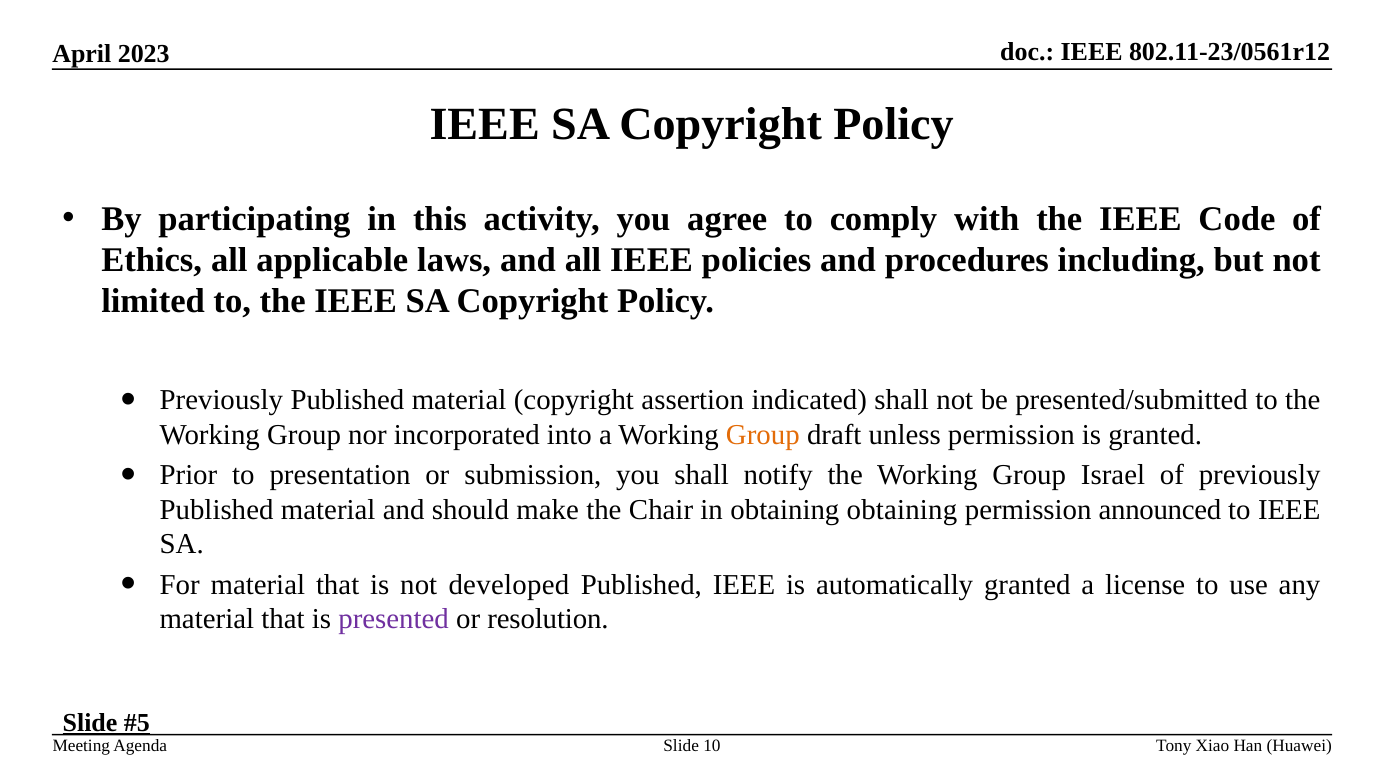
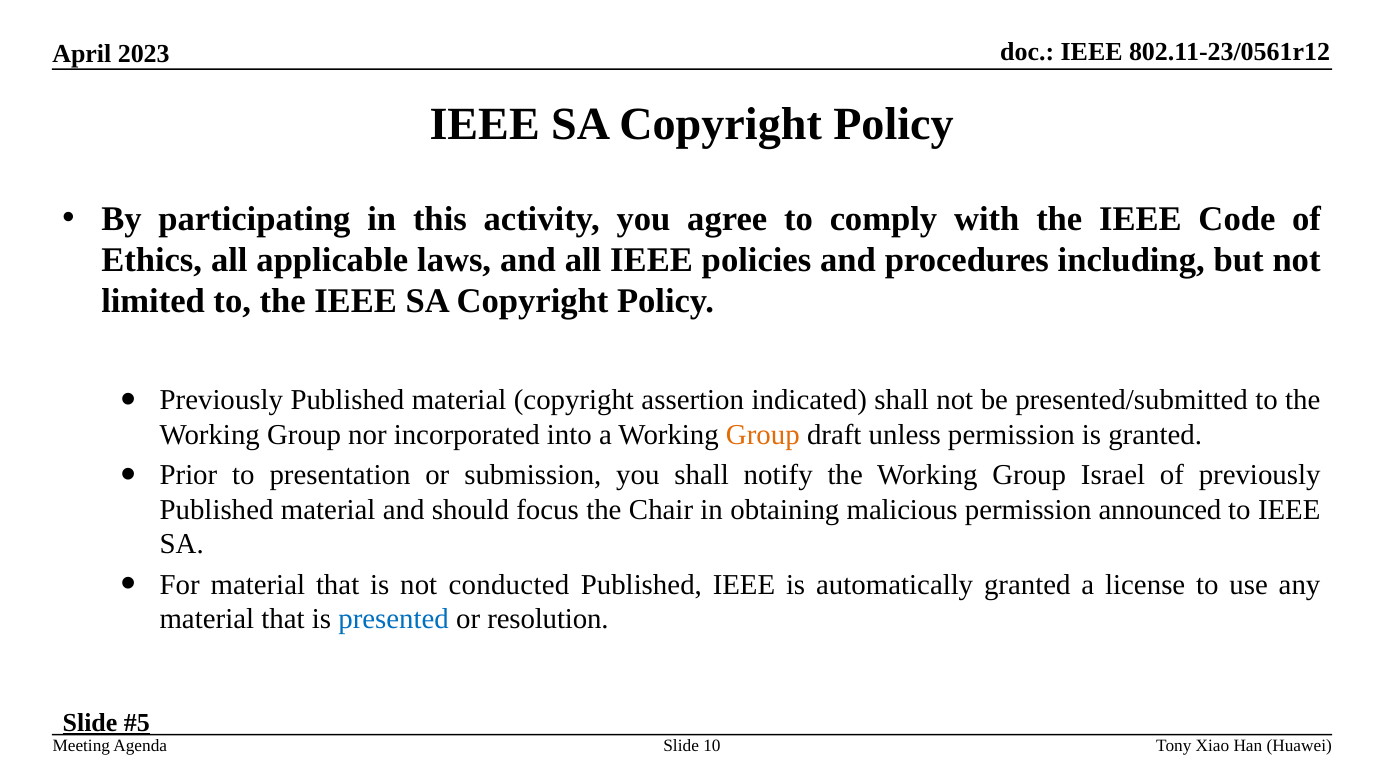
make: make -> focus
obtaining obtaining: obtaining -> malicious
developed: developed -> conducted
presented colour: purple -> blue
